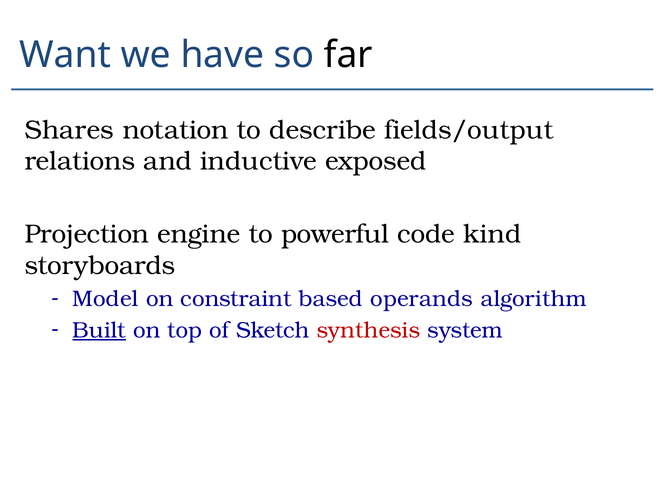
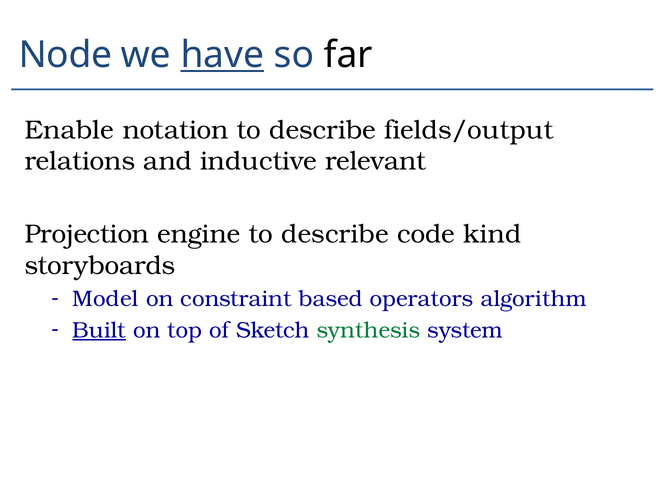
Want: Want -> Node
have underline: none -> present
Shares: Shares -> Enable
exposed: exposed -> relevant
engine to powerful: powerful -> describe
operands: operands -> operators
synthesis colour: red -> green
